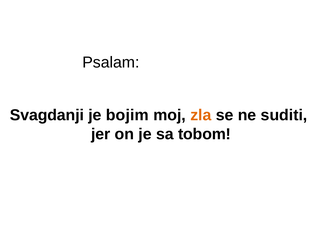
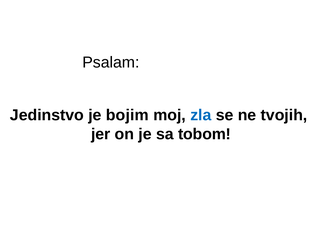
Svagdanji: Svagdanji -> Jedinstvo
zla colour: orange -> blue
suditi: suditi -> tvojih
